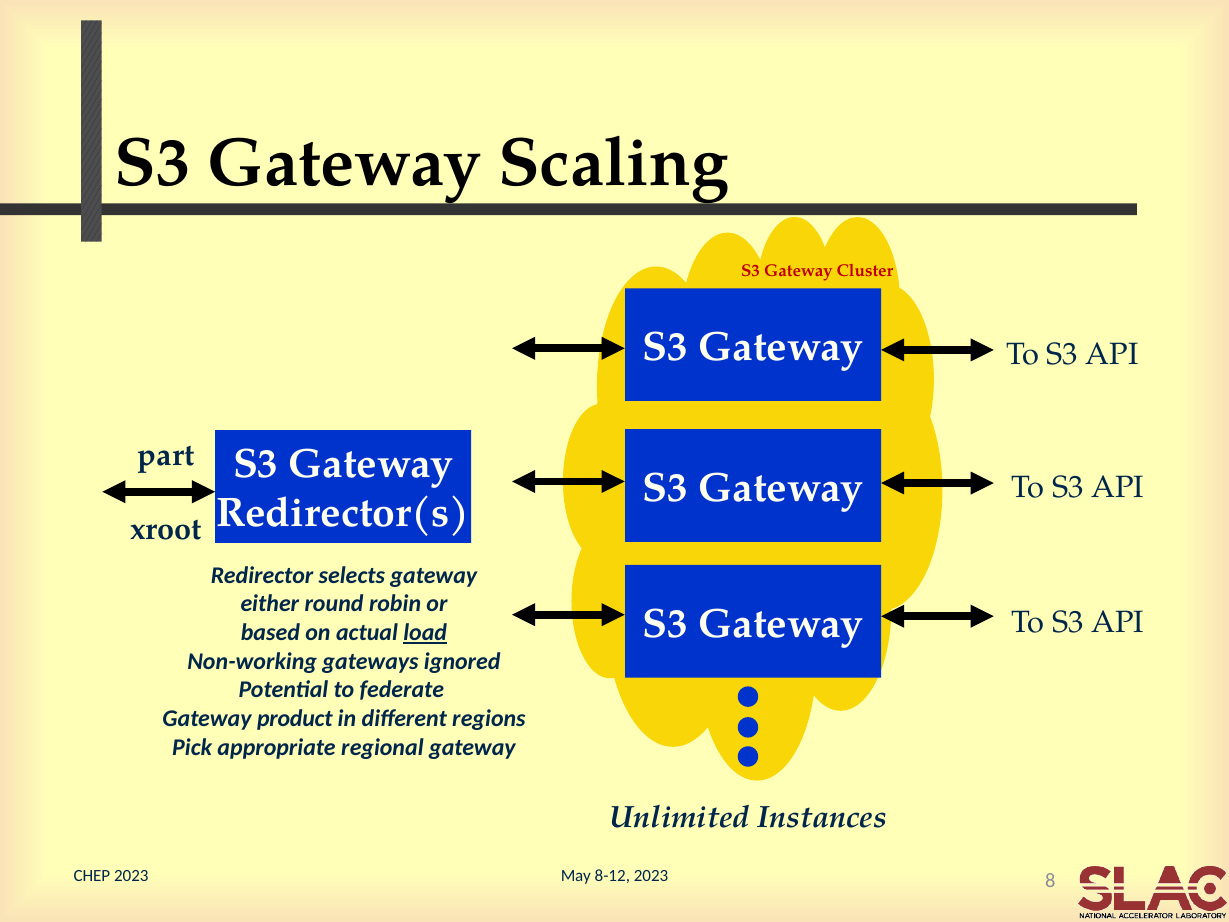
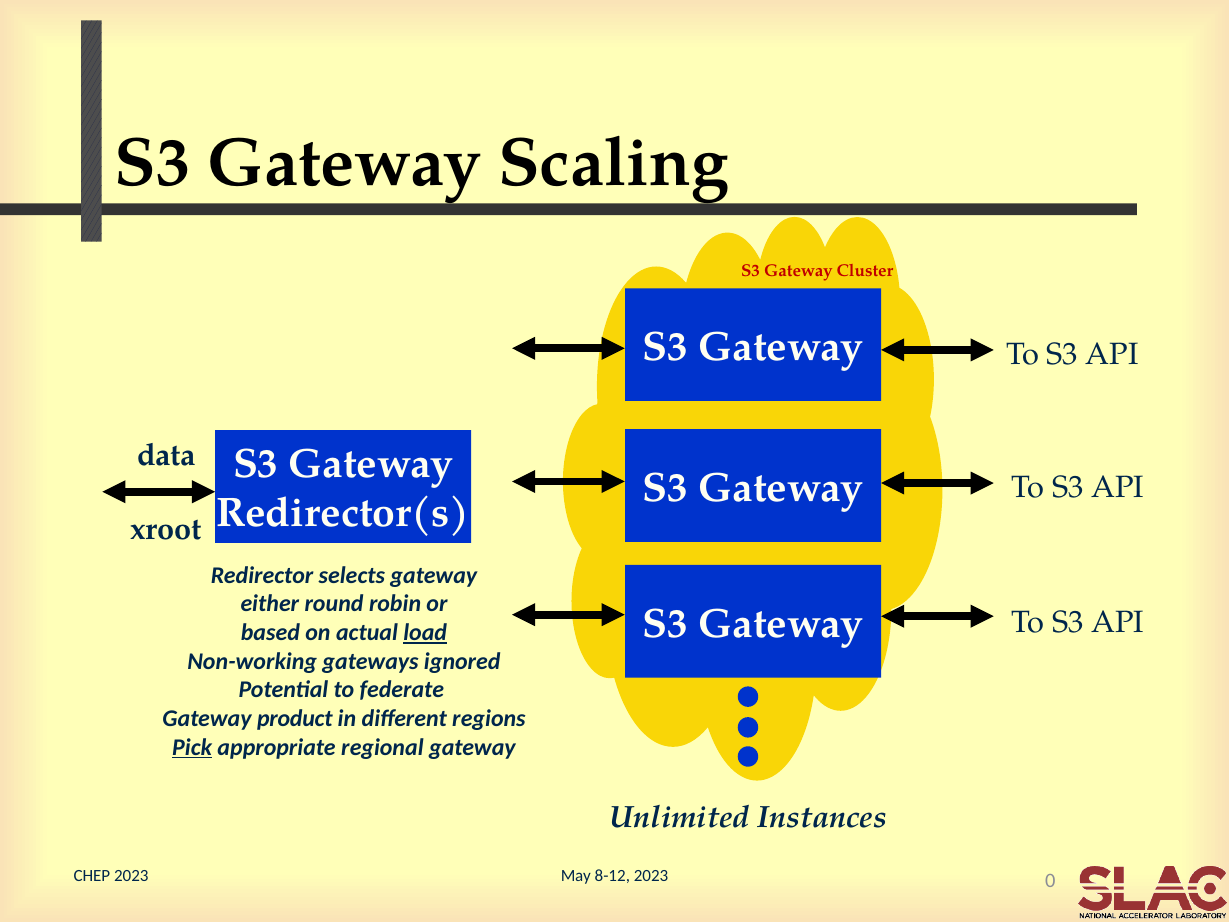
part: part -> data
Pick underline: none -> present
8: 8 -> 0
